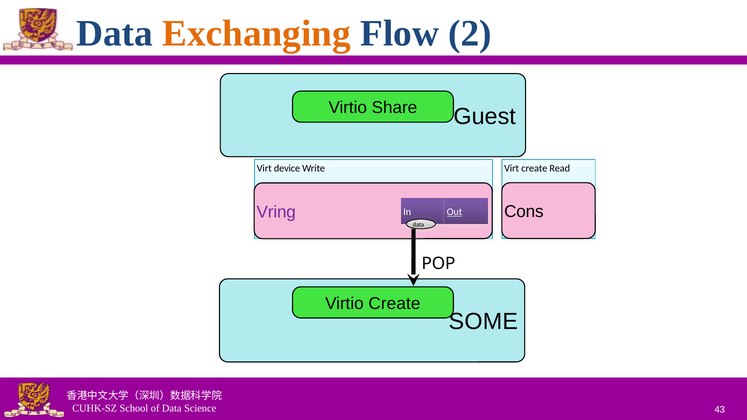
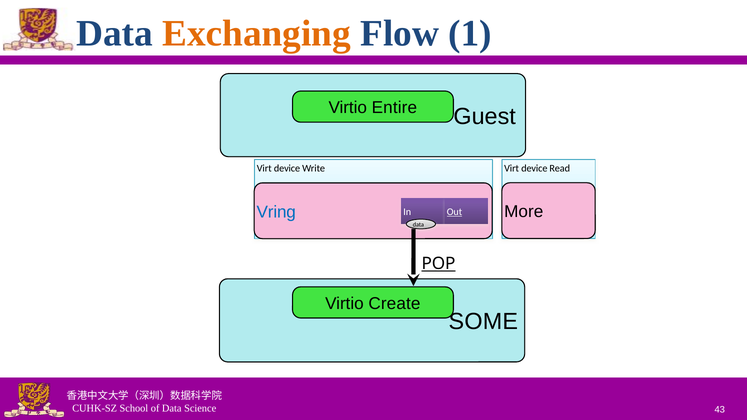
2: 2 -> 1
Share: Share -> Entire
create at (534, 169): create -> device
Cons: Cons -> More
Vring colour: purple -> blue
POP underline: none -> present
